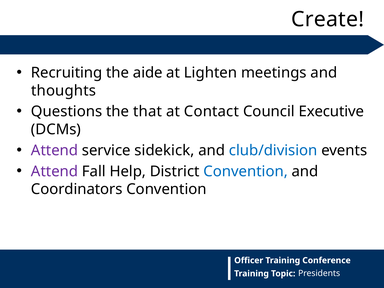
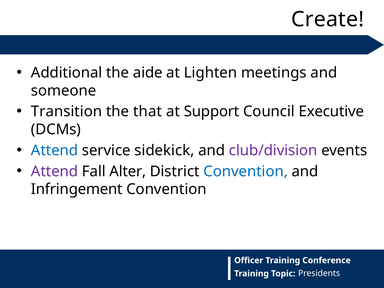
Recruiting: Recruiting -> Additional
thoughts: thoughts -> someone
Questions: Questions -> Transition
Contact: Contact -> Support
Attend at (55, 150) colour: purple -> blue
club/division colour: blue -> purple
Help: Help -> Alter
Coordinators: Coordinators -> Infringement
